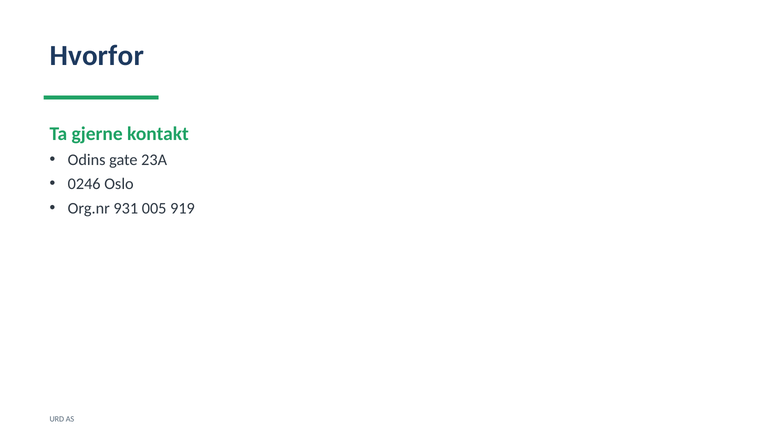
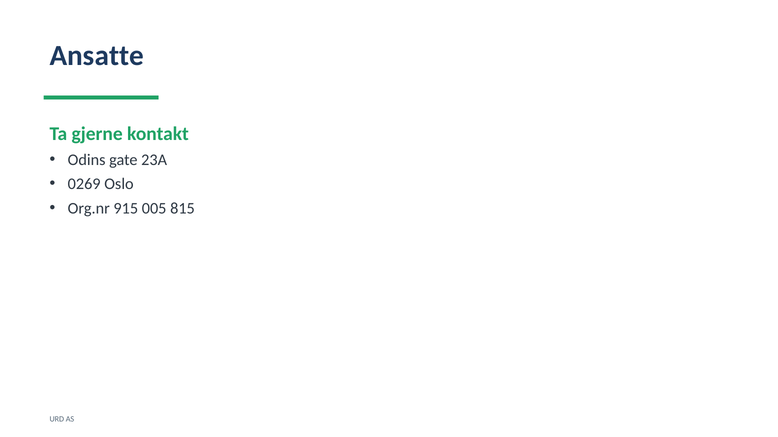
Hvorfor: Hvorfor -> Ansatte
0246: 0246 -> 0269
931: 931 -> 915
919: 919 -> 815
